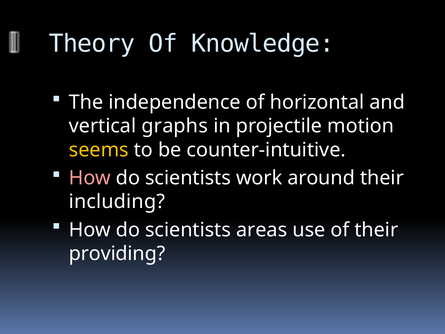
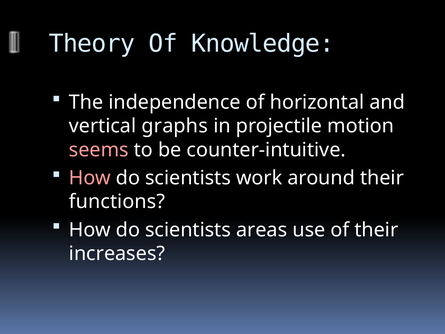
seems colour: yellow -> pink
including: including -> functions
providing: providing -> increases
